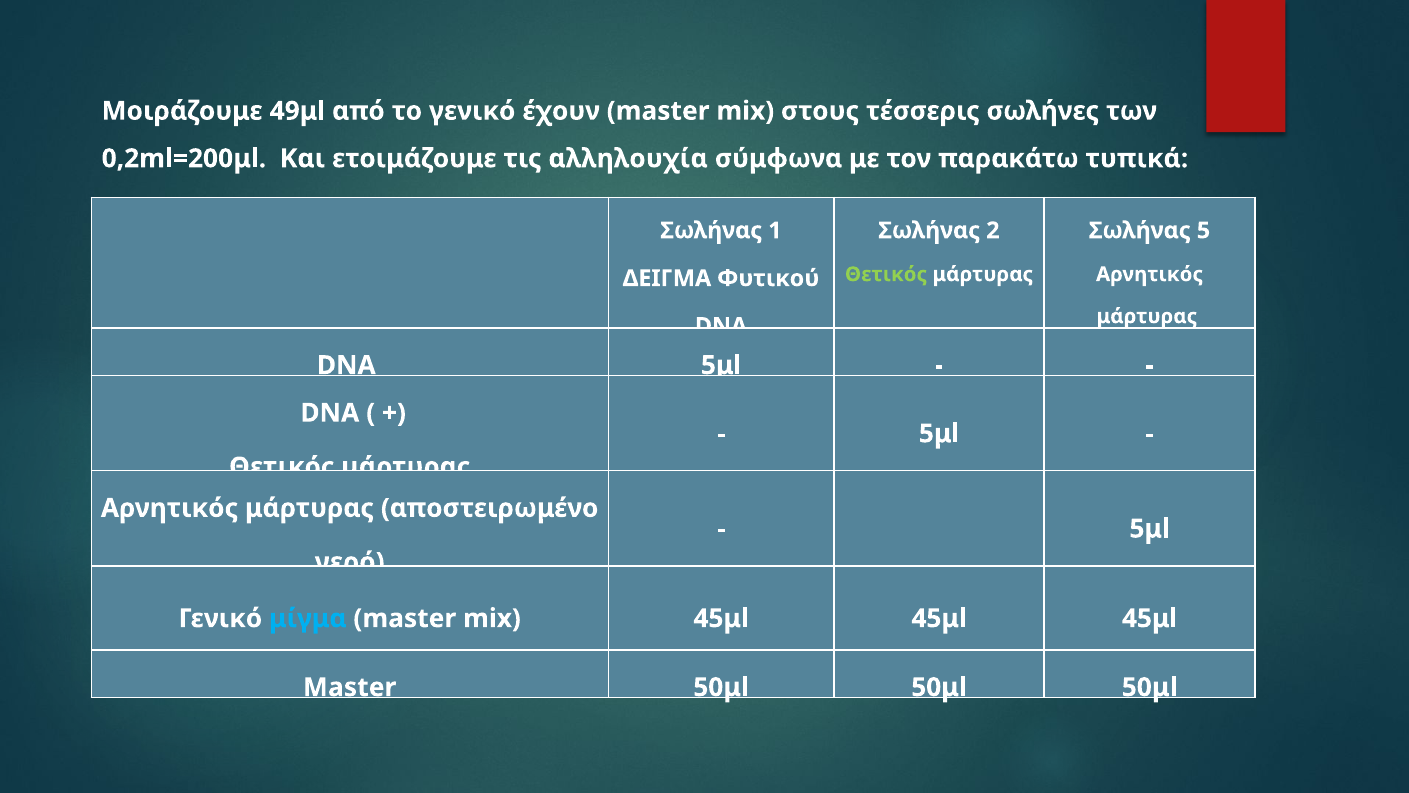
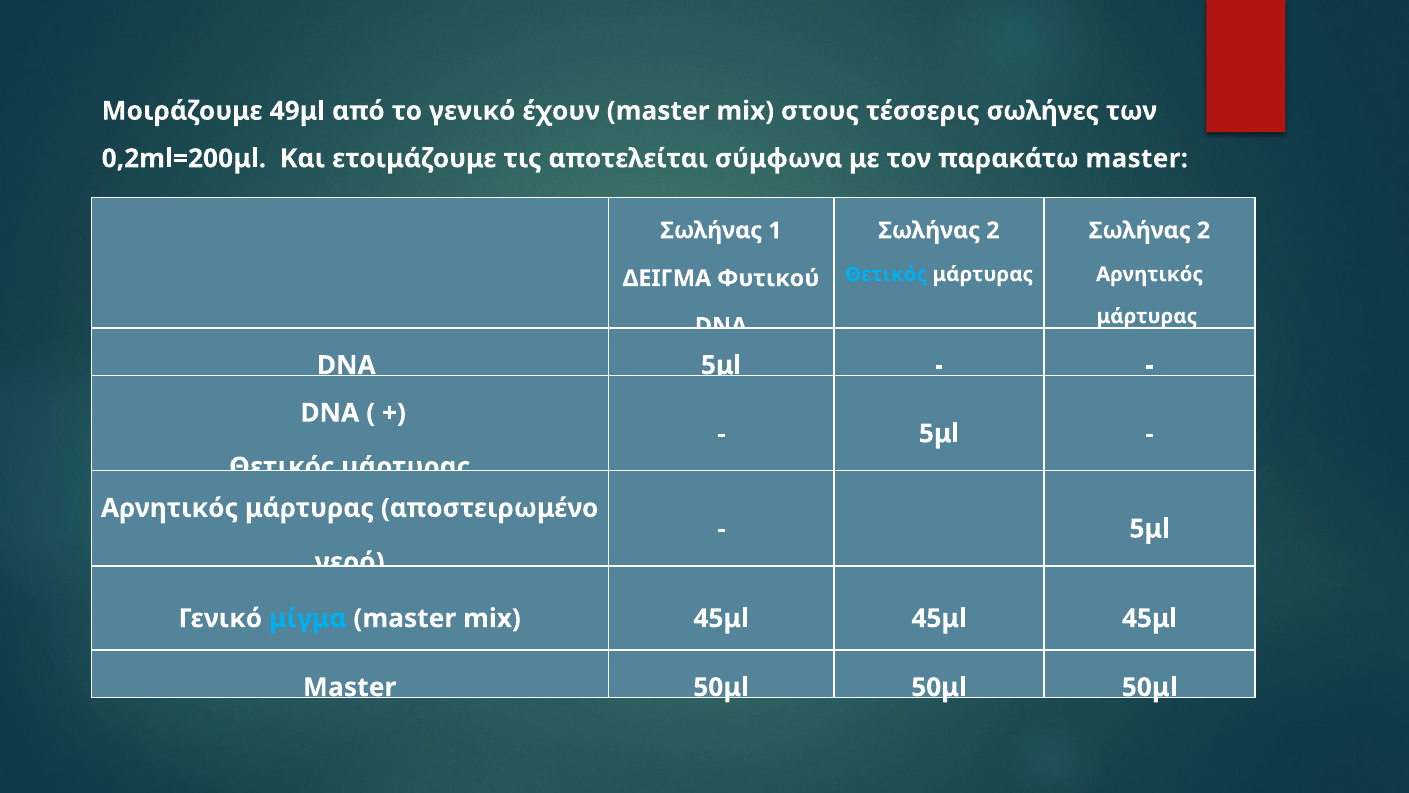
αλληλουχία: αλληλουχία -> αποτελείται
παρακάτω τυπικά: τυπικά -> master
5 at (1203, 230): 5 -> 2
Θετικός at (886, 274) colour: light green -> light blue
